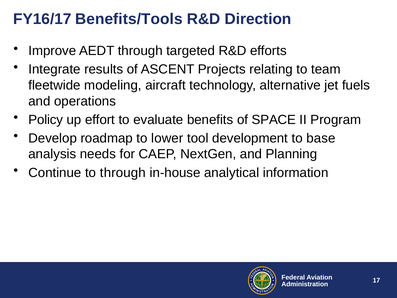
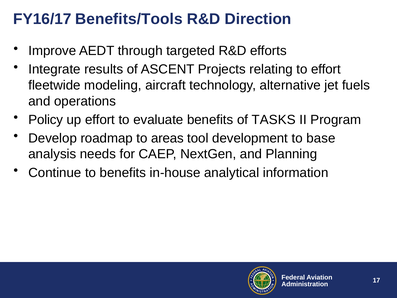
to team: team -> effort
SPACE: SPACE -> TASKS
lower: lower -> areas
to through: through -> benefits
